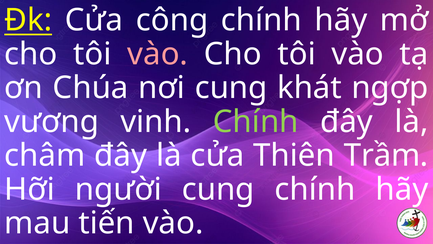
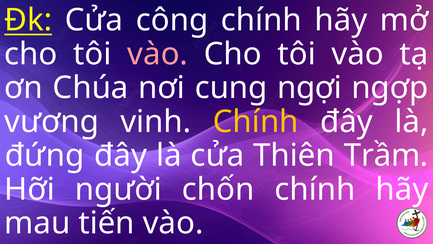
khát: khát -> ngợi
Chính at (256, 122) colour: light green -> yellow
châm: châm -> đứng
người cung: cung -> chốn
